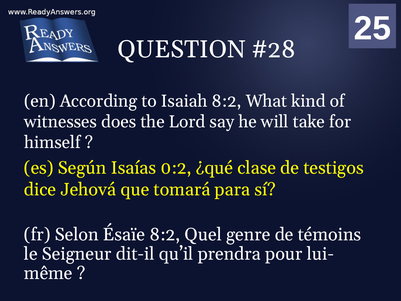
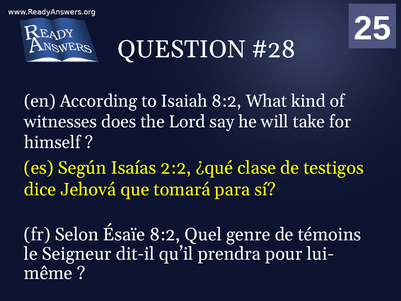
0:2: 0:2 -> 2:2
